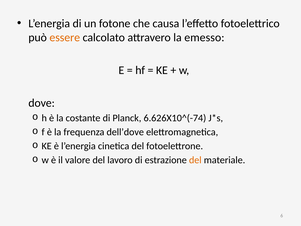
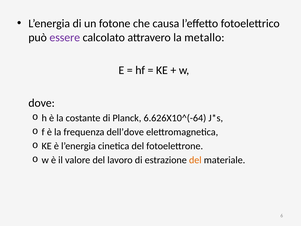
essere colour: orange -> purple
emesso: emesso -> metallo
6.626X10^(-74: 6.626X10^(-74 -> 6.626X10^(-64
